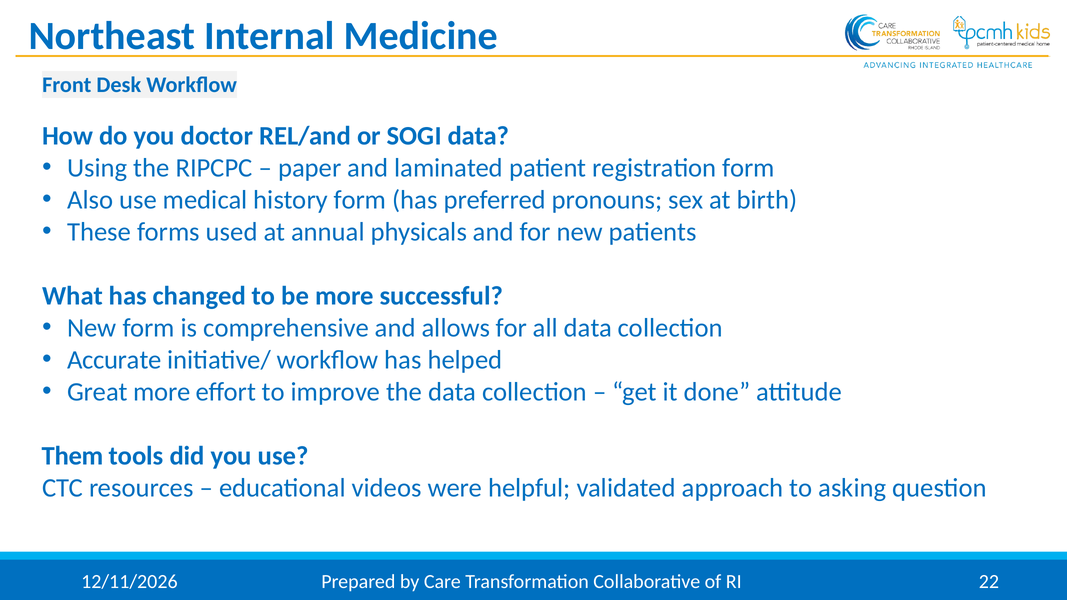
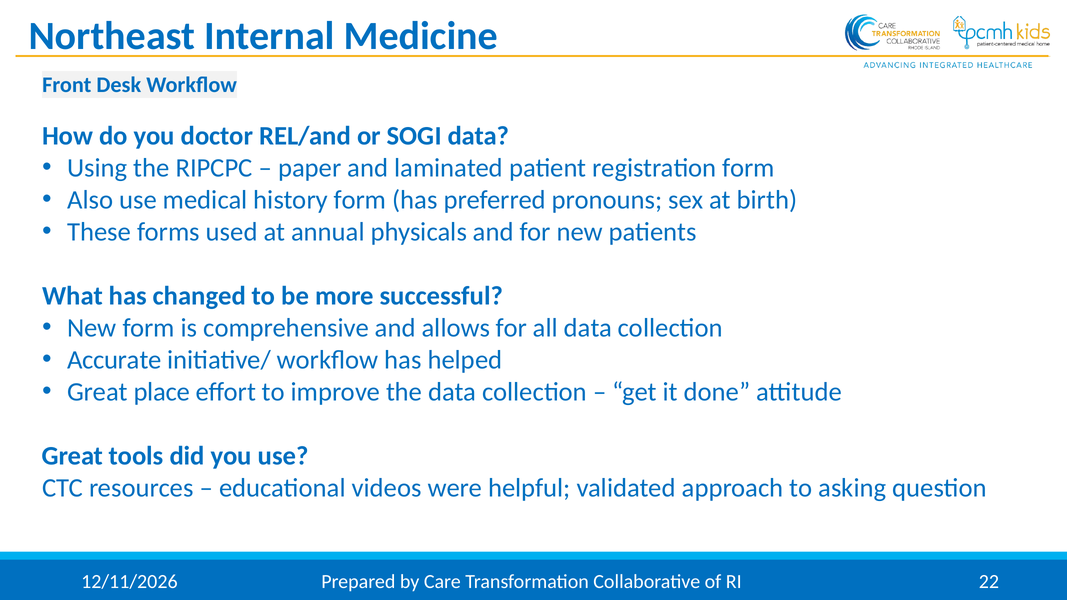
Great more: more -> place
Them at (73, 456): Them -> Great
